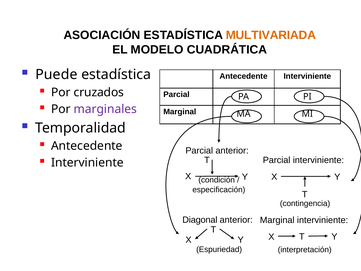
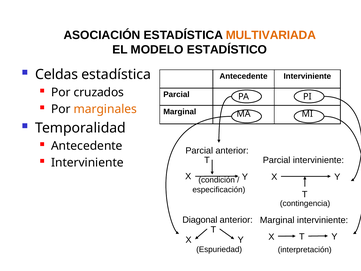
CUADRÁTICA: CUADRÁTICA -> ESTADÍSTICO
Puede: Puede -> Celdas
marginales colour: purple -> orange
